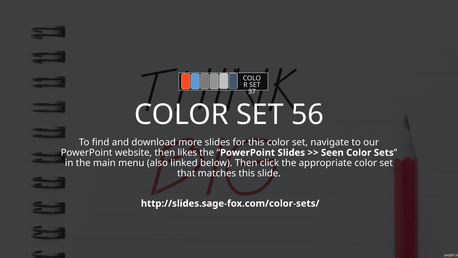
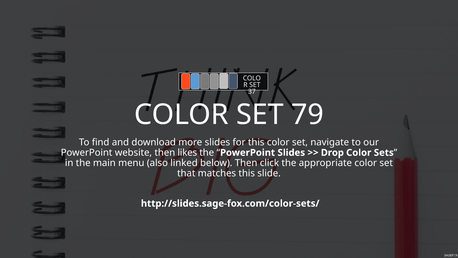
56: 56 -> 79
Seen: Seen -> Drop
